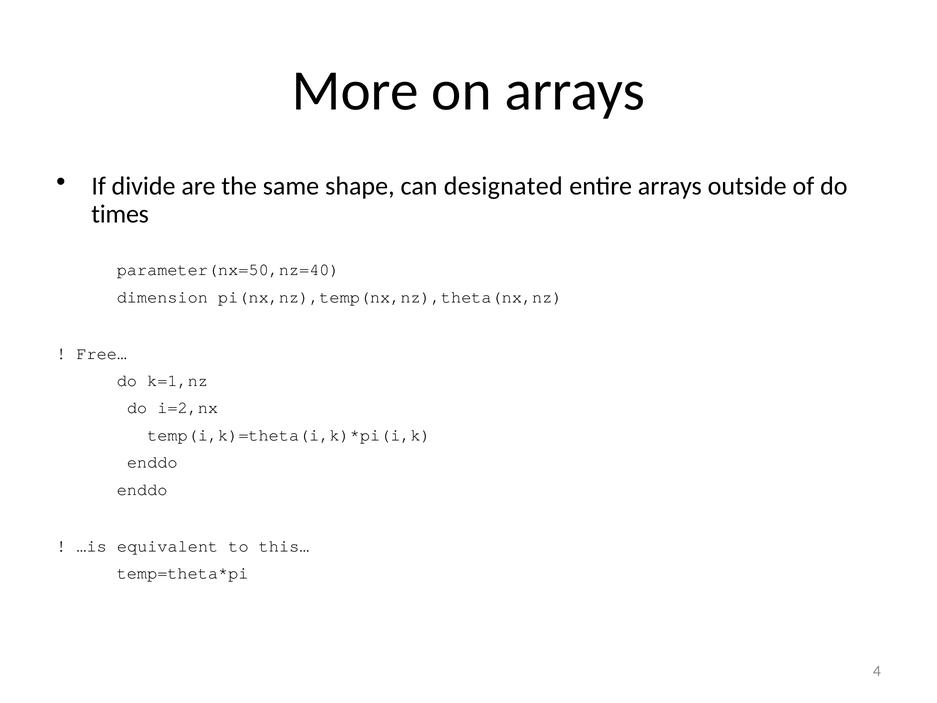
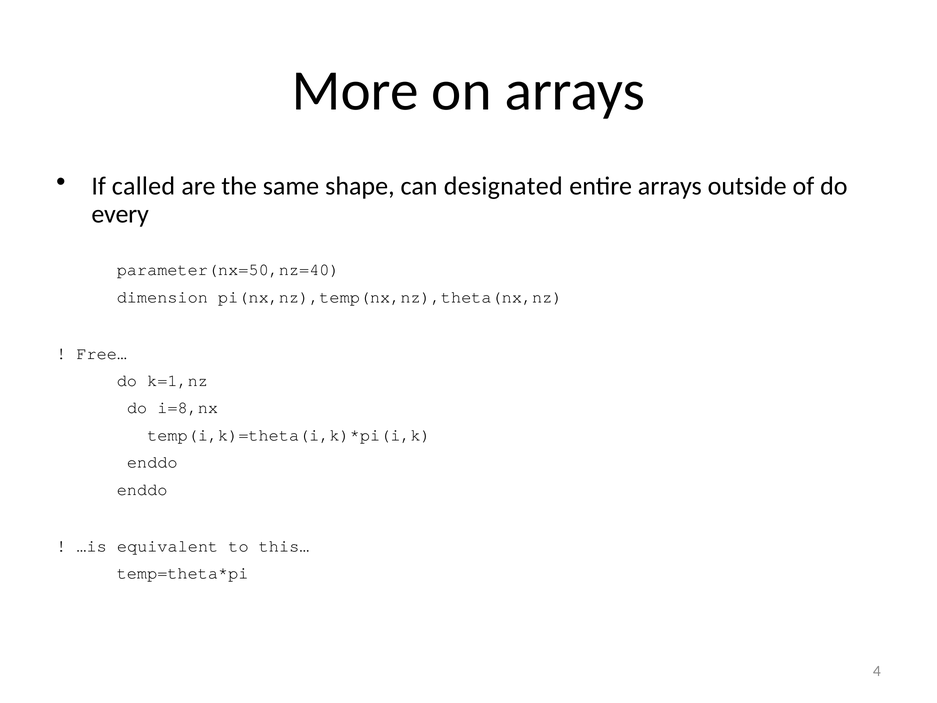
divide: divide -> called
times: times -> every
i=2,nx: i=2,nx -> i=8,nx
